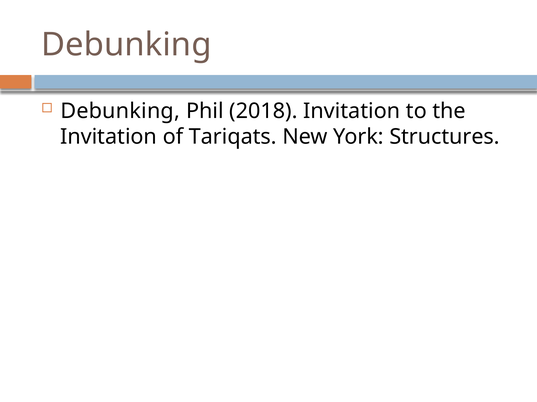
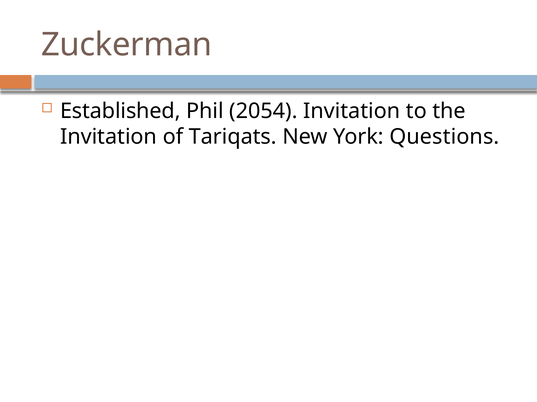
Debunking at (126, 45): Debunking -> Zuckerman
Debunking at (120, 111): Debunking -> Established
2018: 2018 -> 2054
Structures: Structures -> Questions
